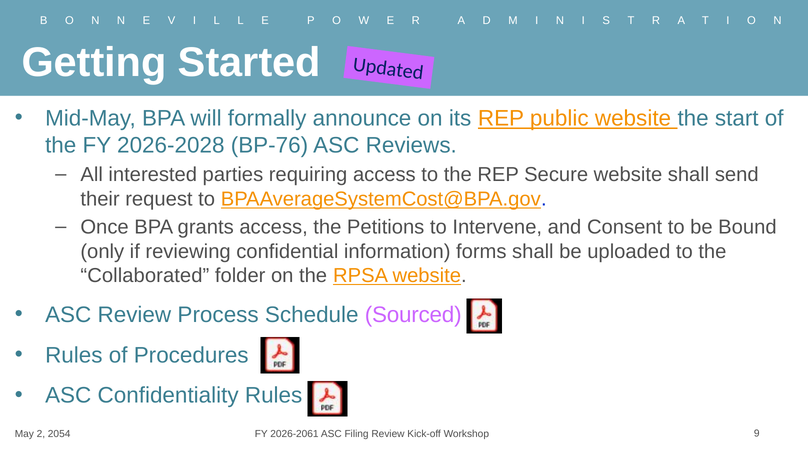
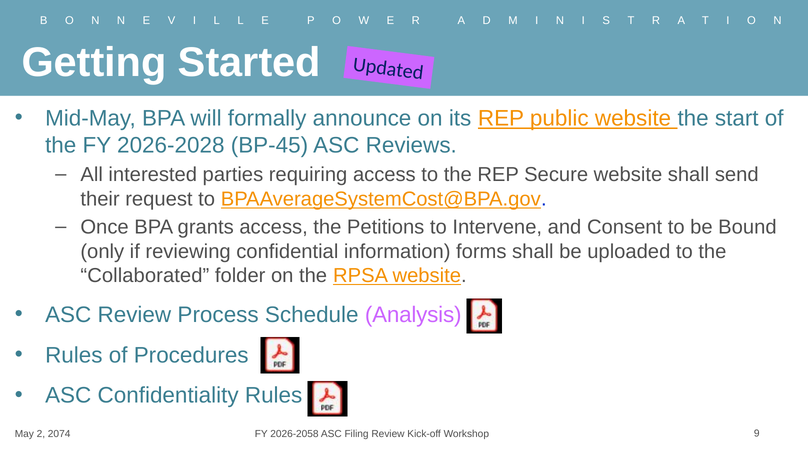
BP-76: BP-76 -> BP-45
Sourced: Sourced -> Analysis
2054: 2054 -> 2074
2026-2061: 2026-2061 -> 2026-2058
